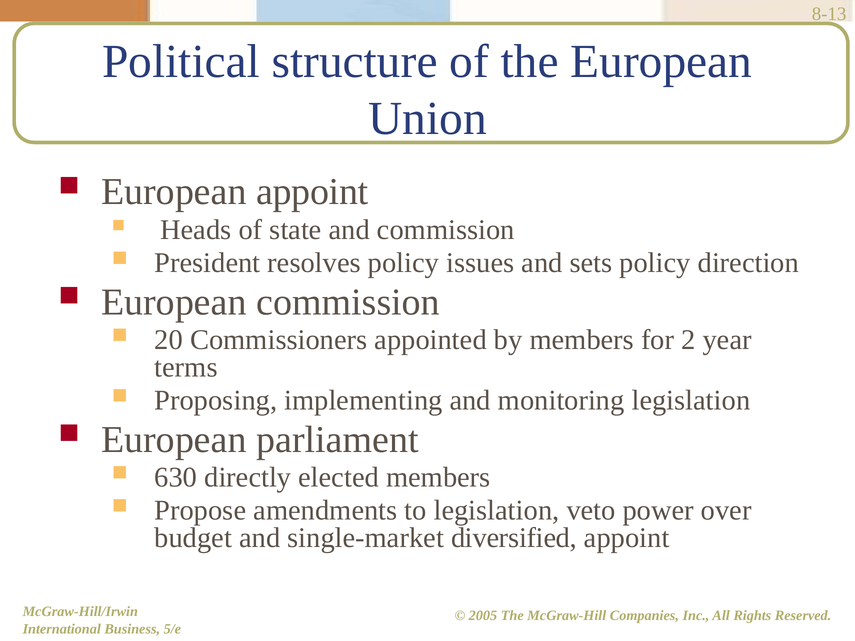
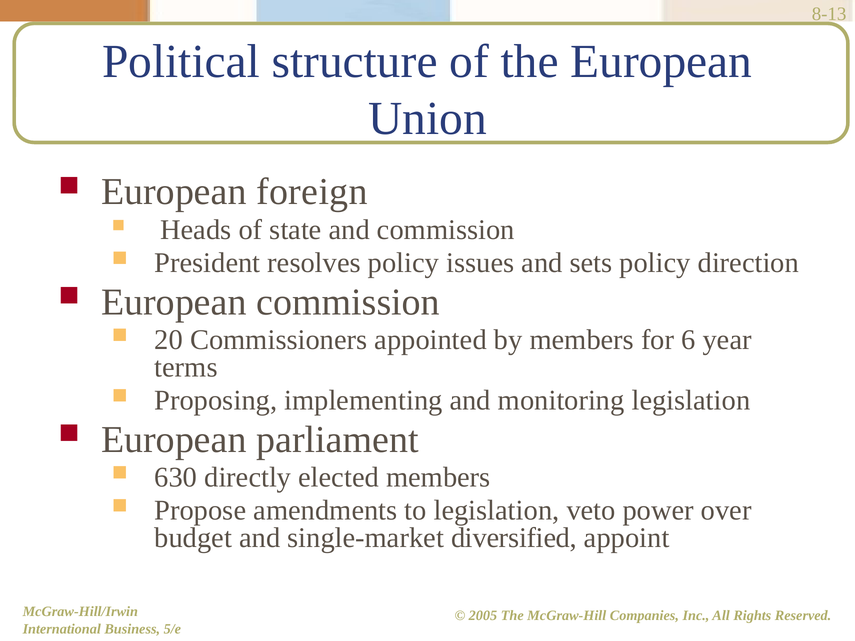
European appoint: appoint -> foreign
2: 2 -> 6
